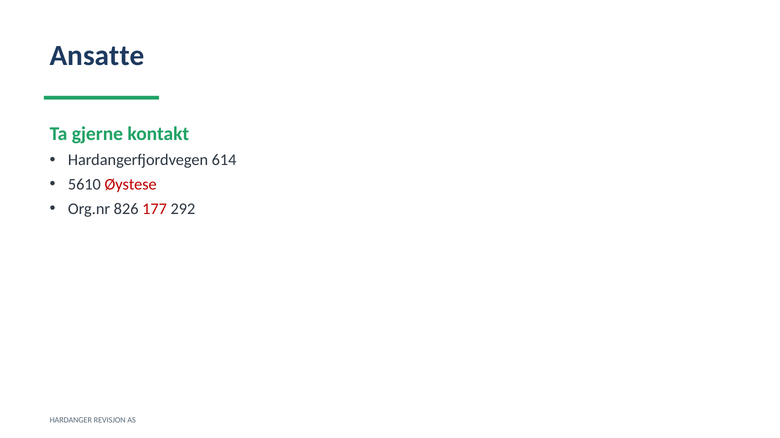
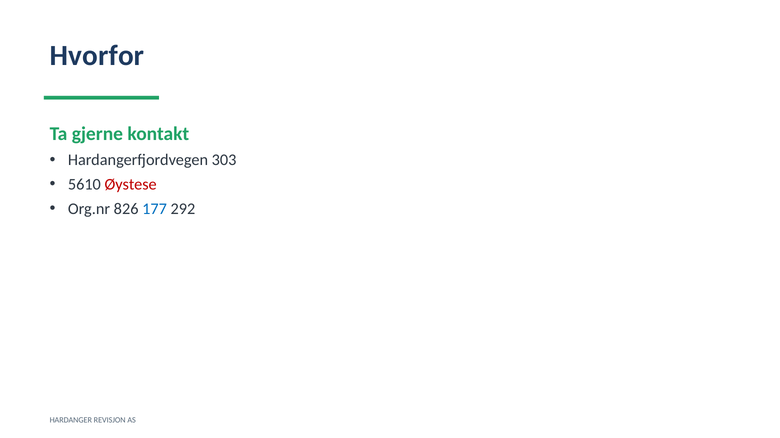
Ansatte: Ansatte -> Hvorfor
614: 614 -> 303
177 colour: red -> blue
